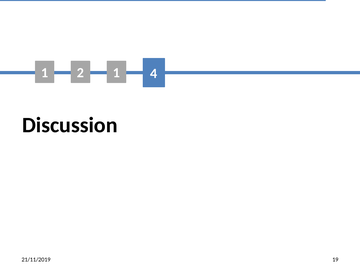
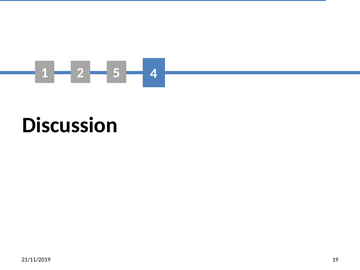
2 1: 1 -> 5
